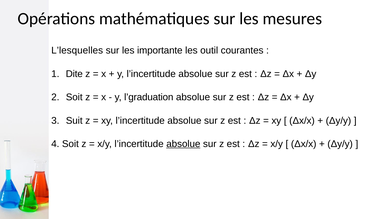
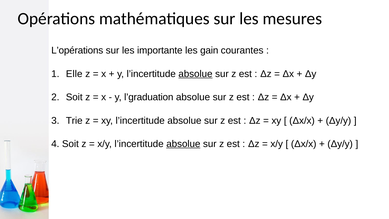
L’lesquelles: L’lesquelles -> L’opérations
outil: outil -> gain
Dite: Dite -> Elle
absolue at (195, 74) underline: none -> present
Suit: Suit -> Trie
